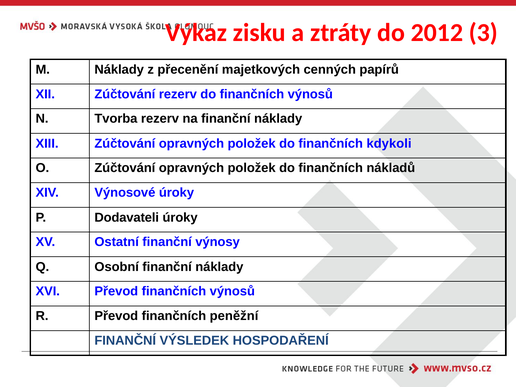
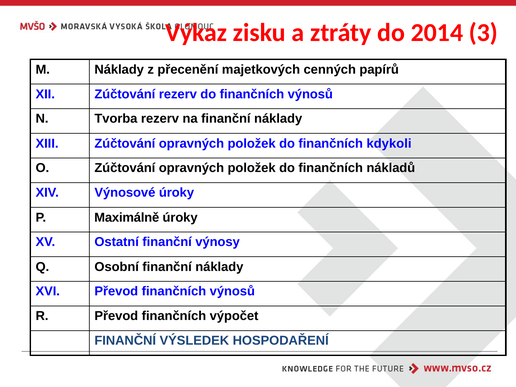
2012: 2012 -> 2014
Dodavateli: Dodavateli -> Maximálně
peněžní: peněžní -> výpočet
